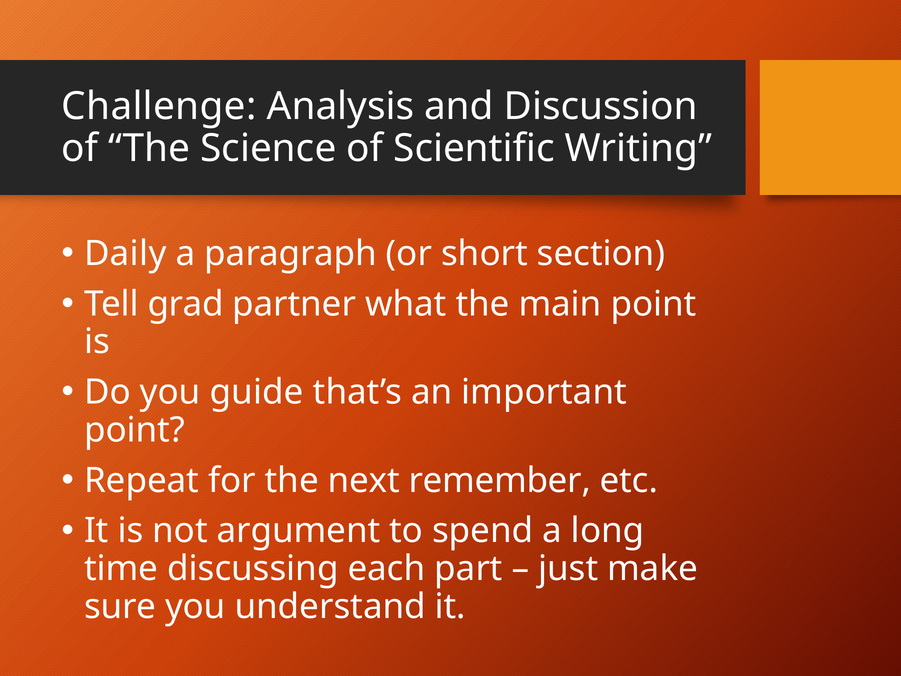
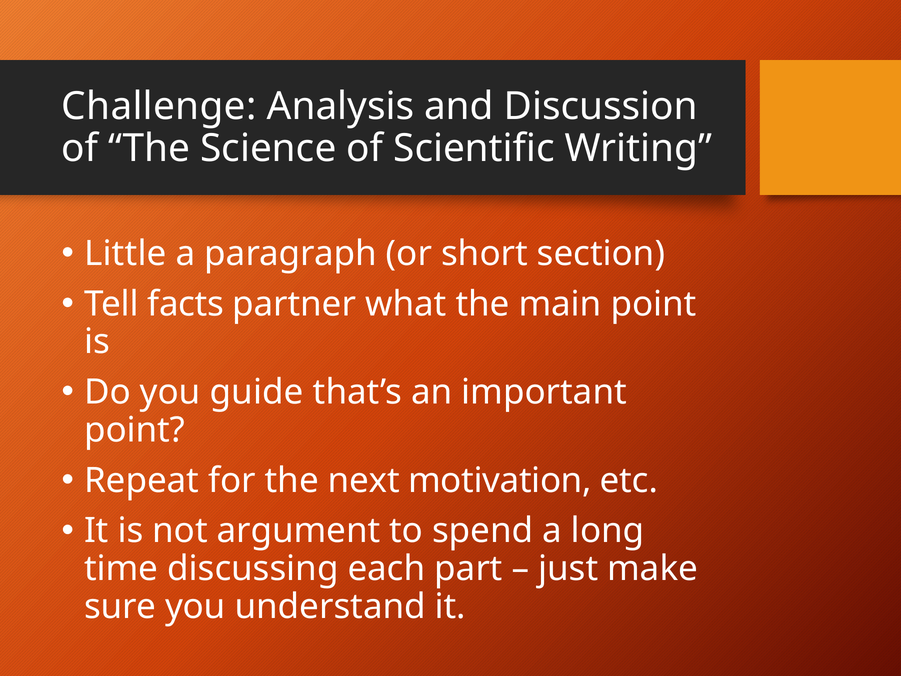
Daily: Daily -> Little
grad: grad -> facts
remember: remember -> motivation
